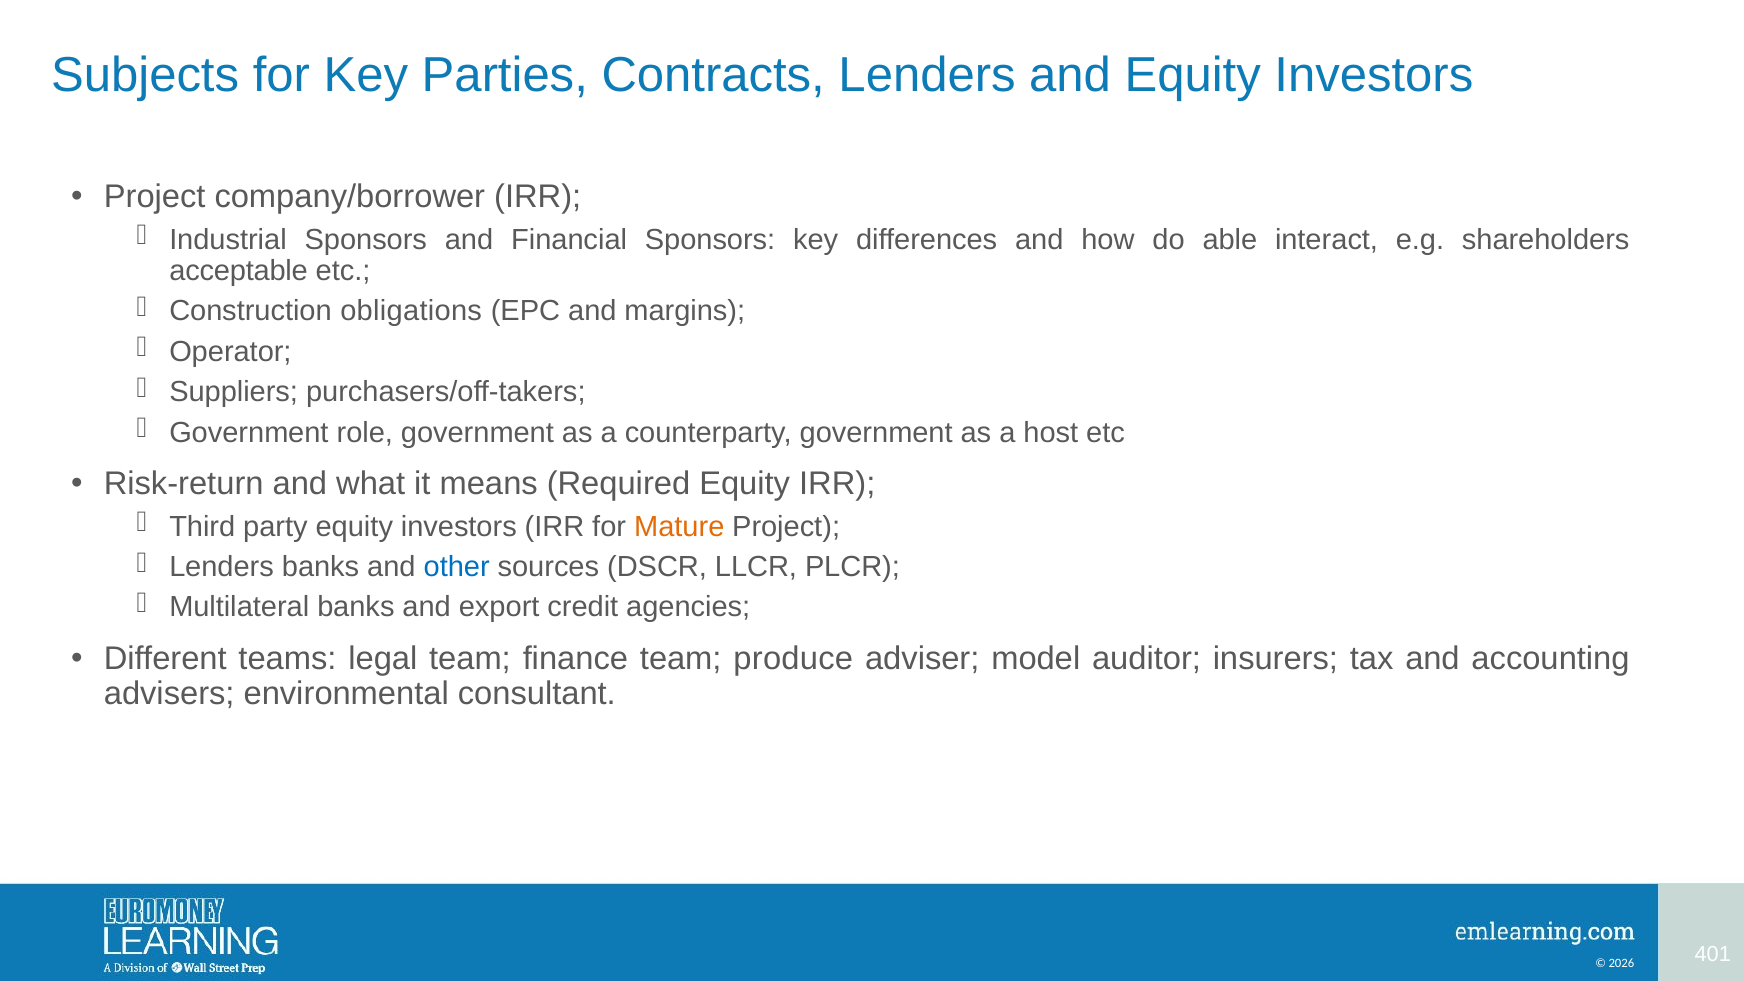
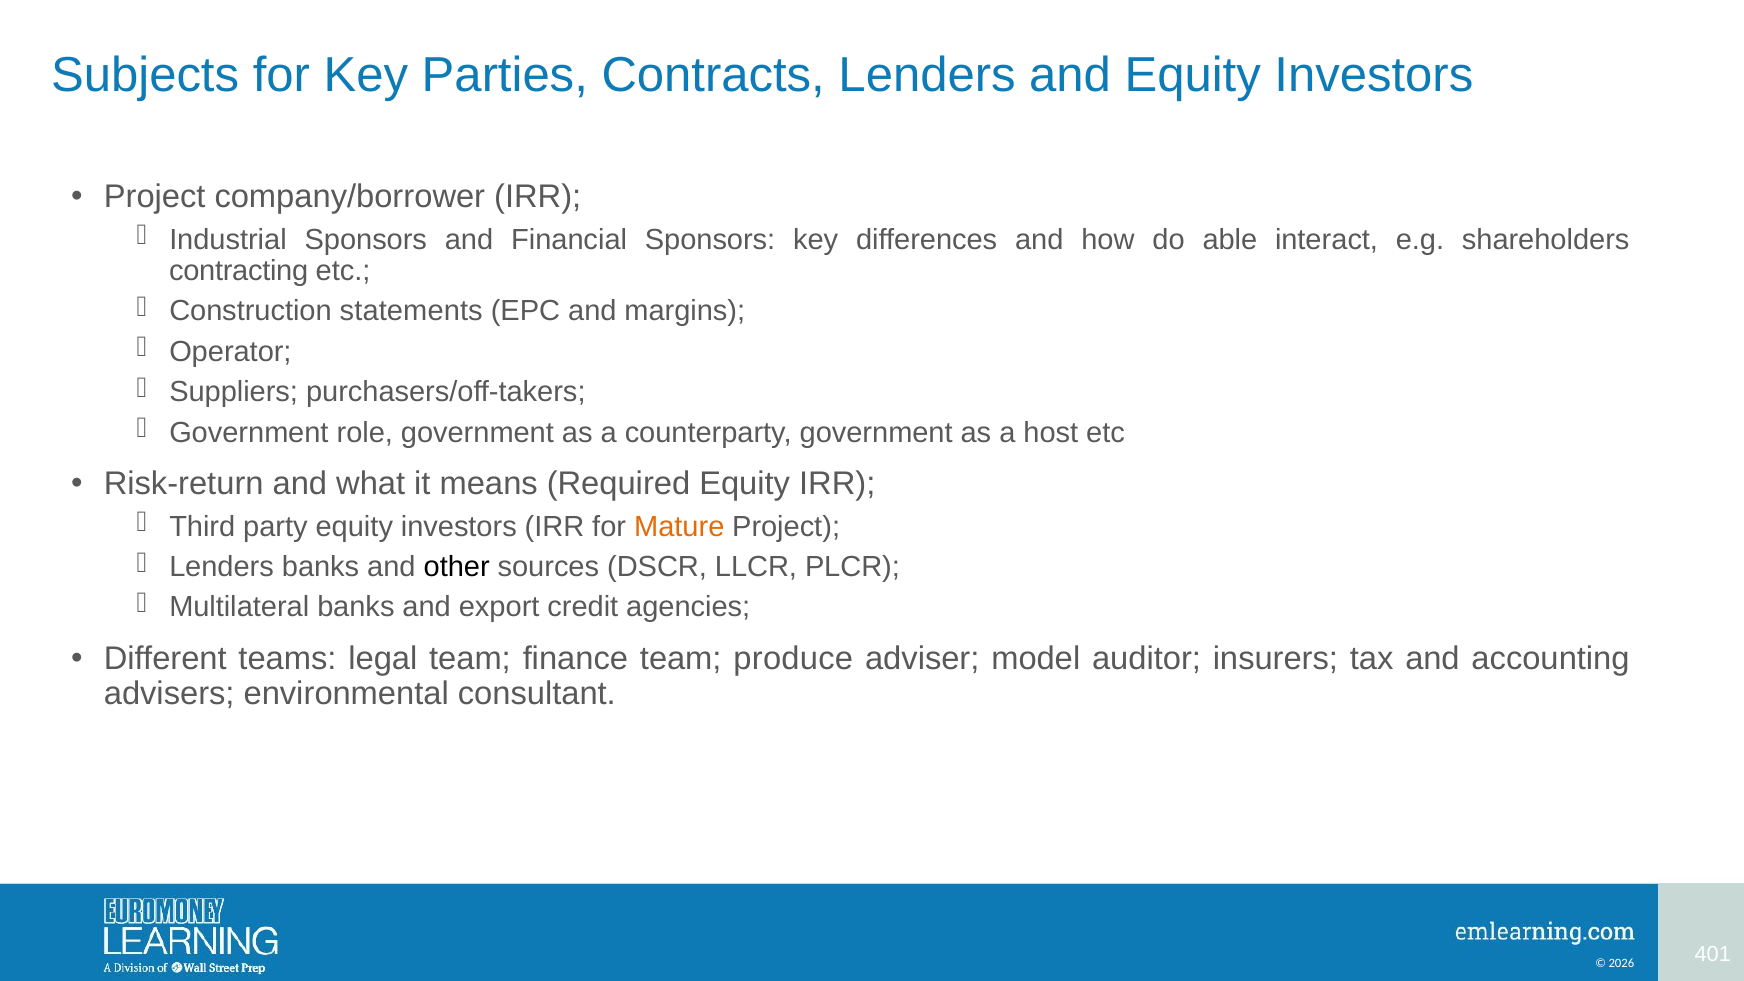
acceptable: acceptable -> contracting
obligations: obligations -> statements
other colour: blue -> black
